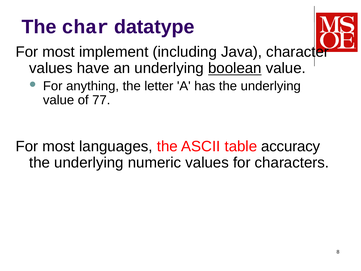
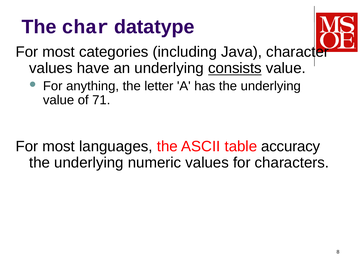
implement: implement -> categories
boolean: boolean -> consists
77: 77 -> 71
